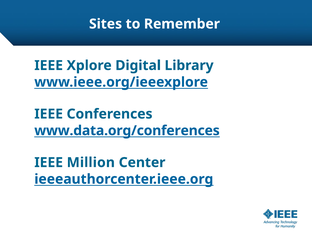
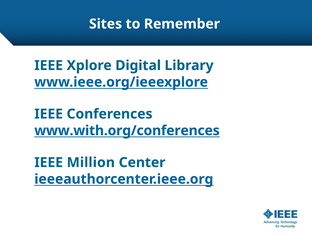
www.data.org/conferences: www.data.org/conferences -> www.with.org/conferences
